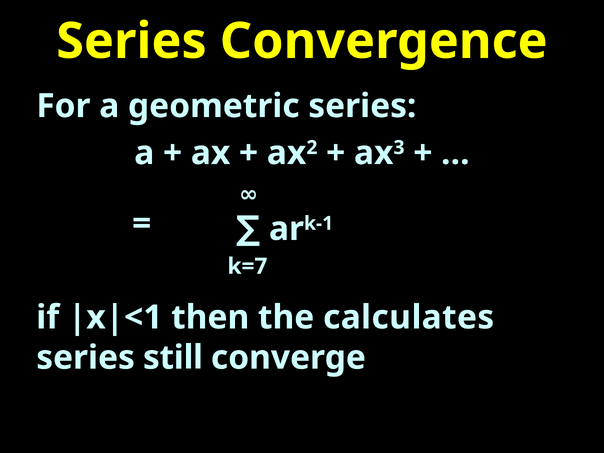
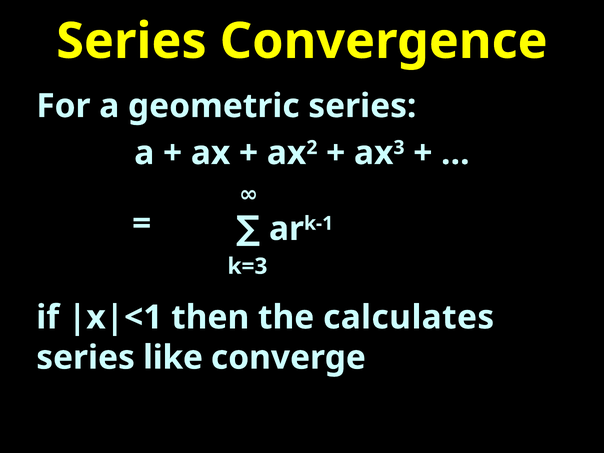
k=7: k=7 -> k=3
still: still -> like
